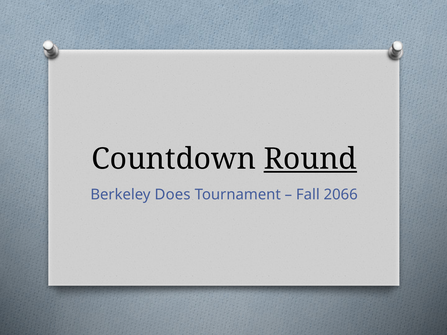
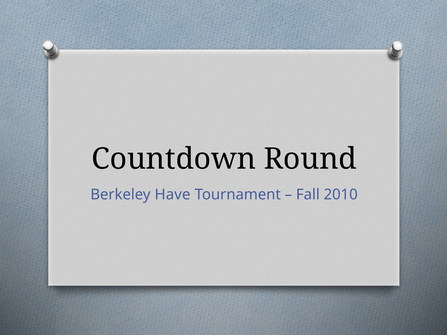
Round underline: present -> none
Does: Does -> Have
2066: 2066 -> 2010
